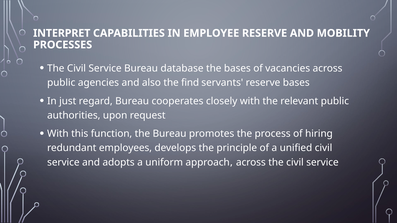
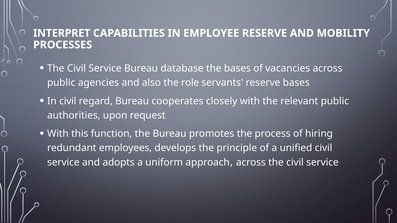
find: find -> role
In just: just -> civil
